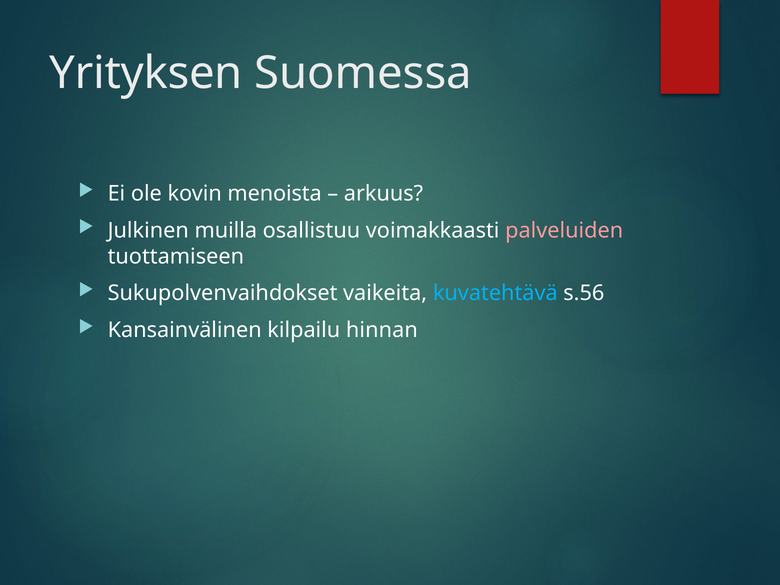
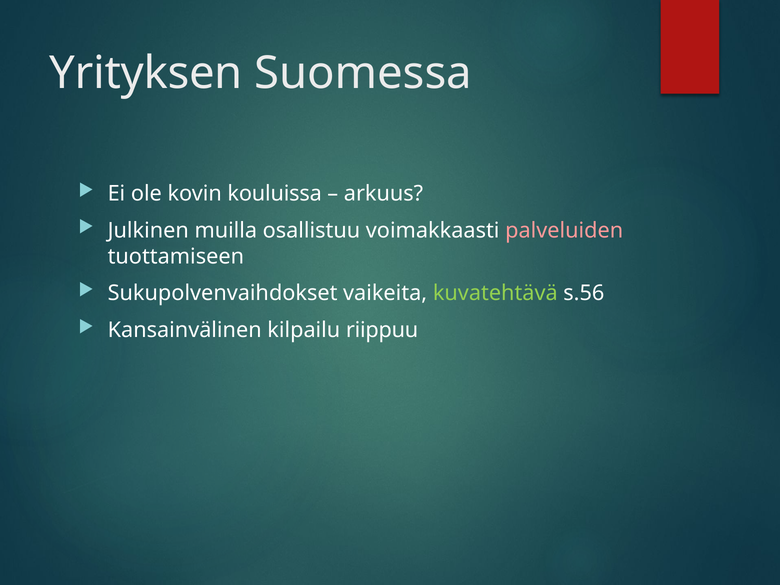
menoista: menoista -> kouluissa
kuvatehtävä colour: light blue -> light green
hinnan: hinnan -> riippuu
